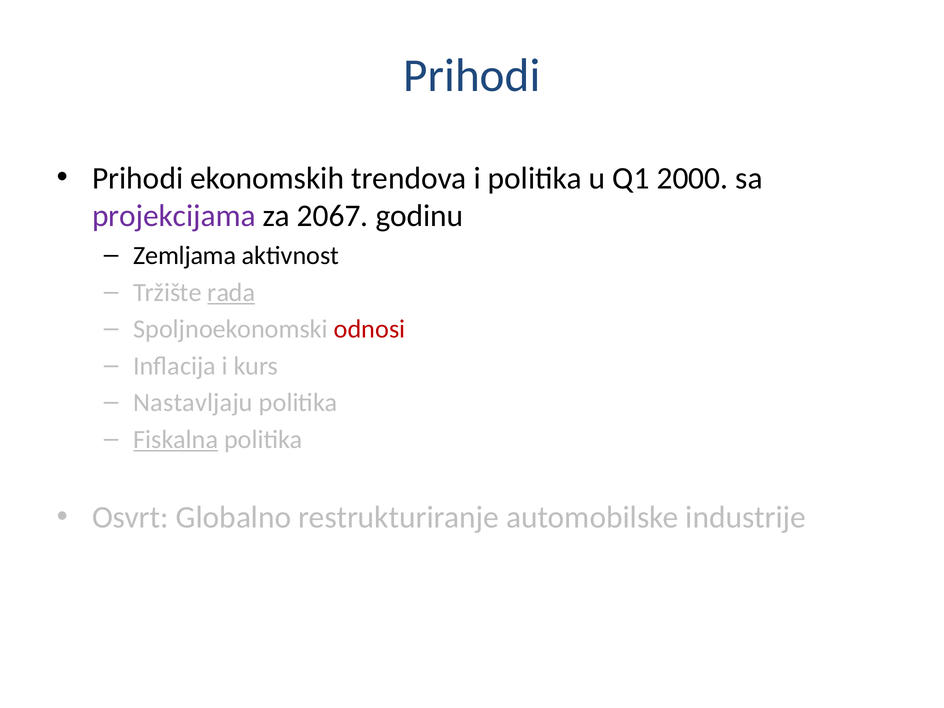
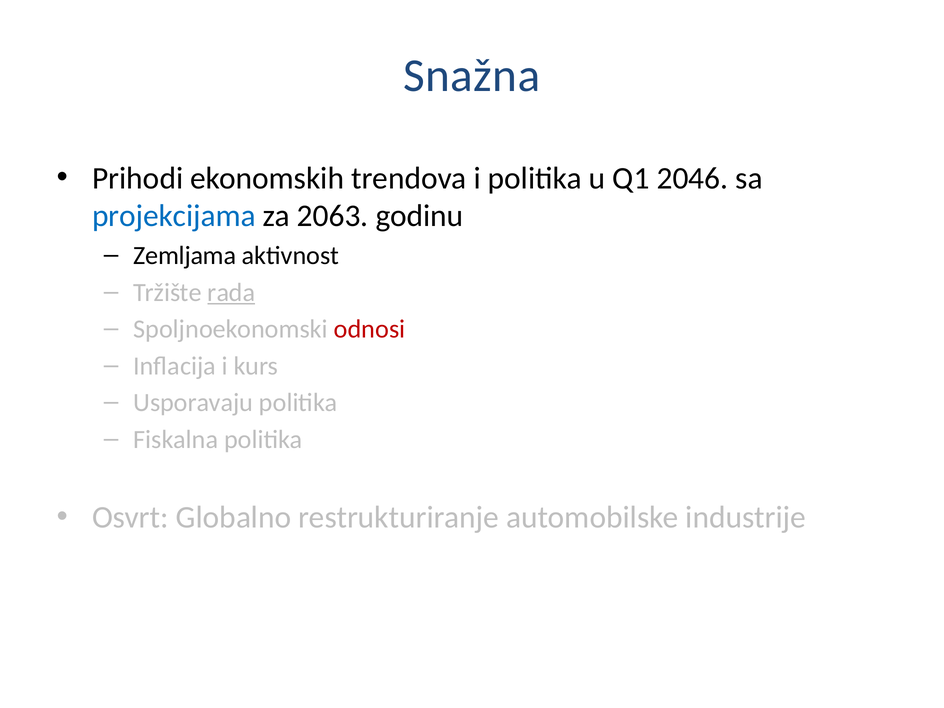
Prihodi at (472, 76): Prihodi -> Snažna
2000: 2000 -> 2046
projekcijama colour: purple -> blue
2067: 2067 -> 2063
Nastavljaju: Nastavljaju -> Usporavaju
Fiskalna underline: present -> none
